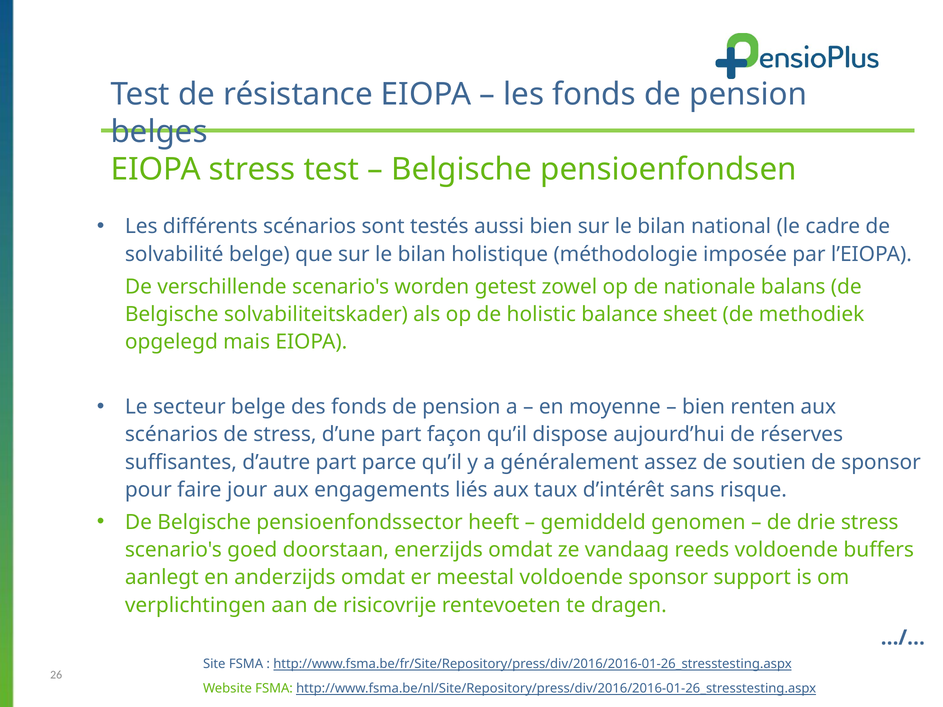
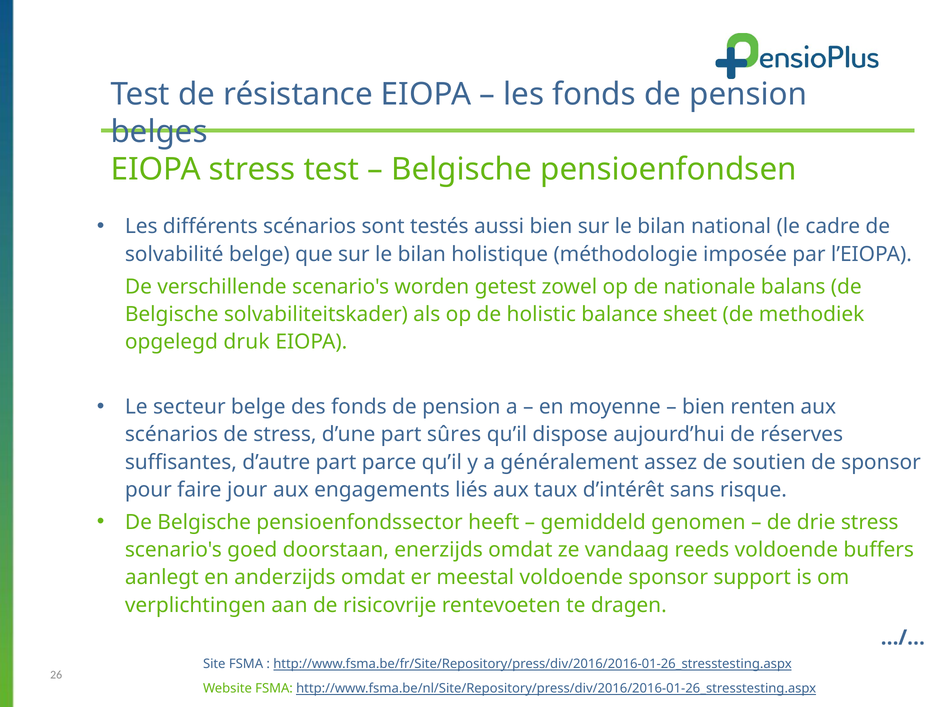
mais: mais -> druk
façon: façon -> sûres
